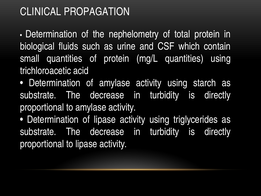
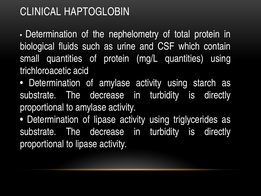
PROPAGATION: PROPAGATION -> HAPTOGLOBIN
